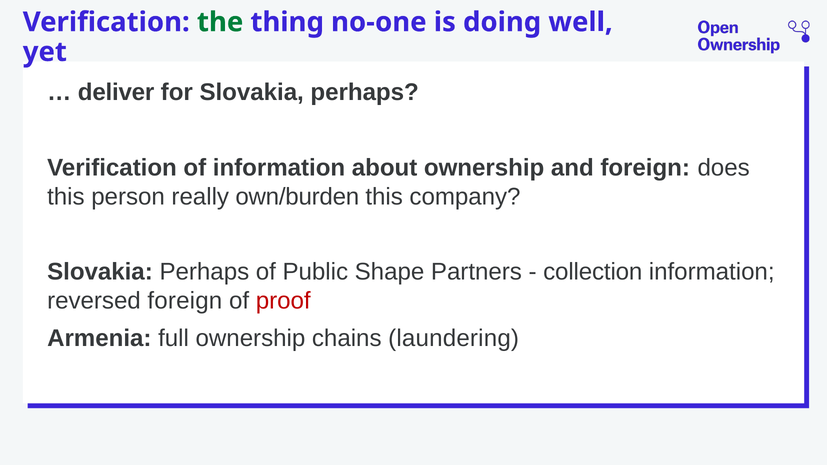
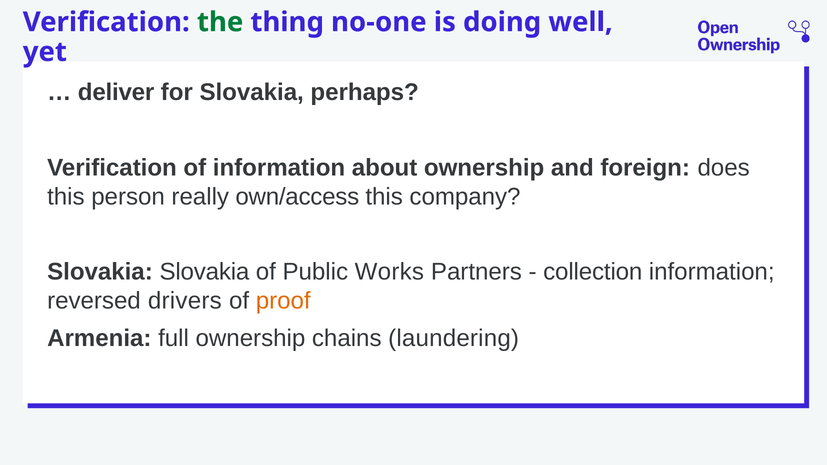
own/burden: own/burden -> own/access
Perhaps at (204, 272): Perhaps -> Slovakia
Shape: Shape -> Works
reversed foreign: foreign -> drivers
proof colour: red -> orange
